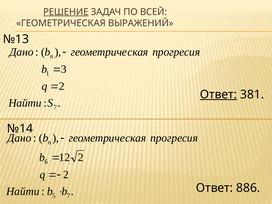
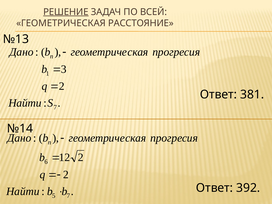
ВЫРАЖЕНИЙ: ВЫРАЖЕНИЙ -> РАССТОЯНИЕ
Ответ at (218, 94) underline: present -> none
886: 886 -> 392
